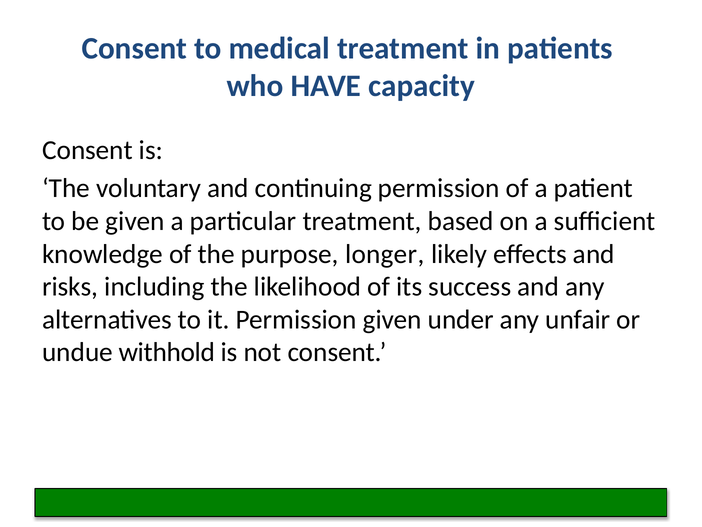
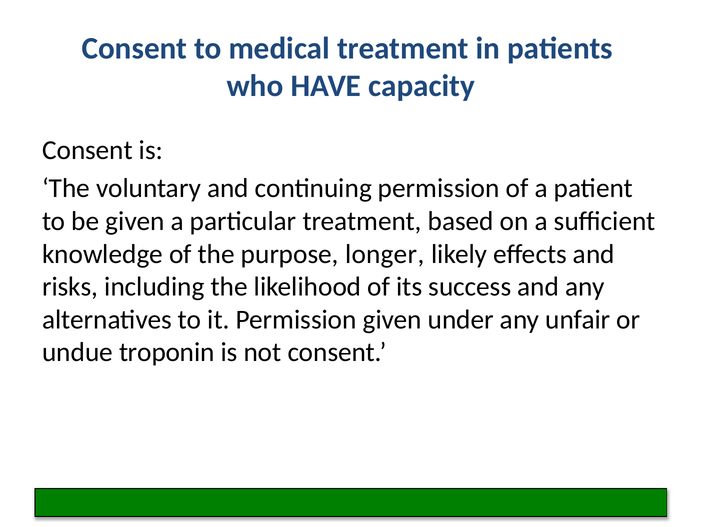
withhold: withhold -> troponin
